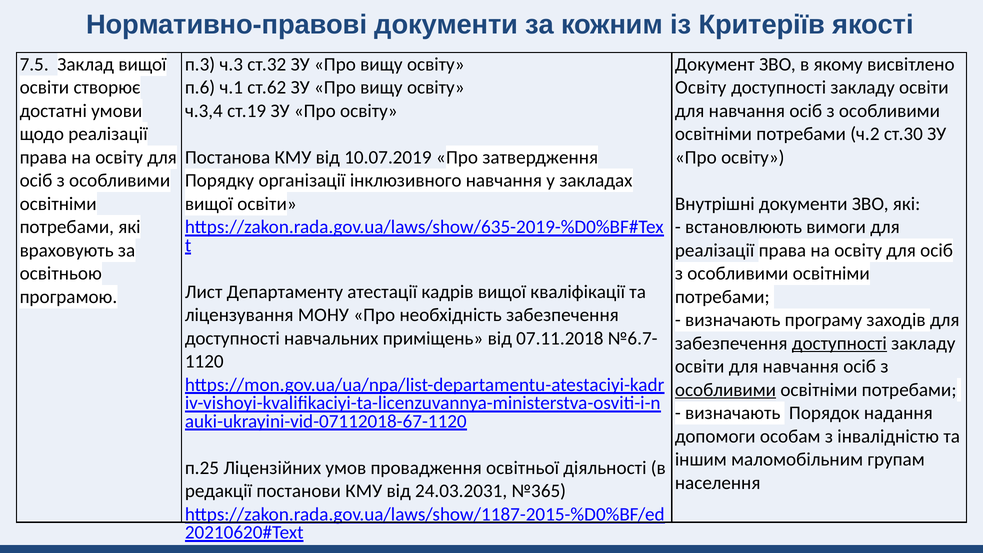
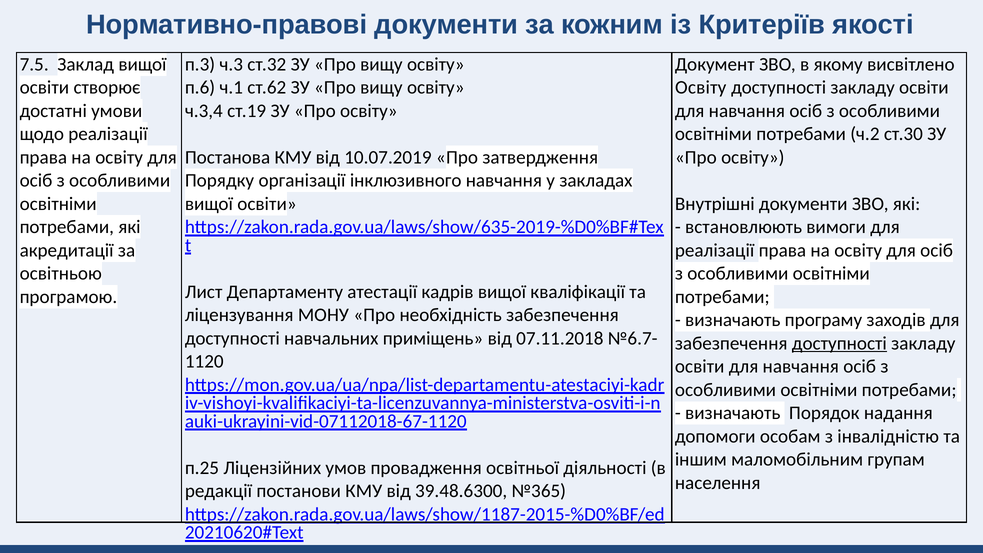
враховують: враховують -> акредитації
особливими at (725, 390) underline: present -> none
24.03.2031: 24.03.2031 -> 39.48.6300
